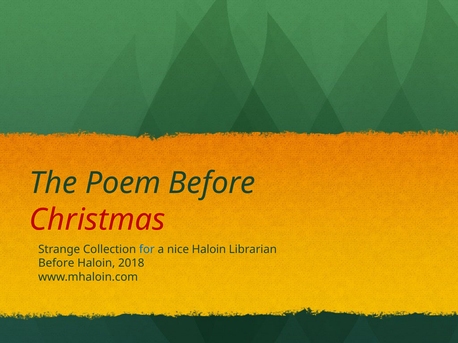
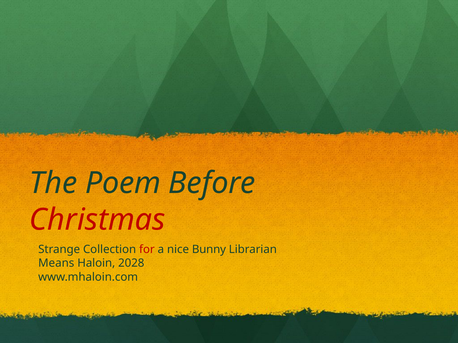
for colour: blue -> red
nice Haloin: Haloin -> Bunny
Before at (56, 264): Before -> Means
2018: 2018 -> 2028
